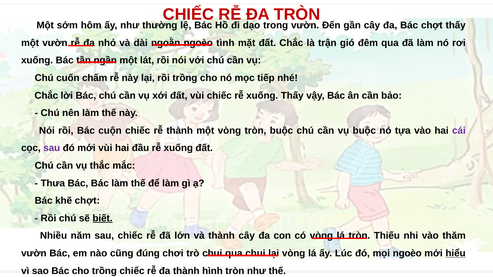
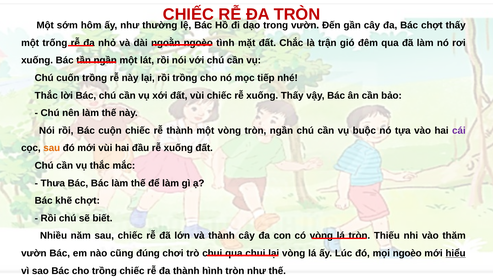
một vườn: vườn -> trống
cuốn chấm: chấm -> trồng
Chắc at (46, 96): Chắc -> Thắc
tròn buộc: buộc -> ngần
sau at (52, 148) colour: purple -> orange
biết underline: present -> none
